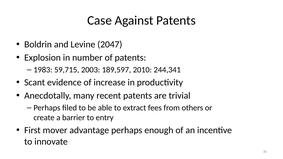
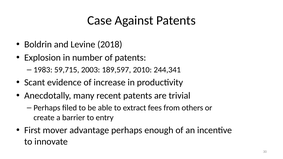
2047: 2047 -> 2018
